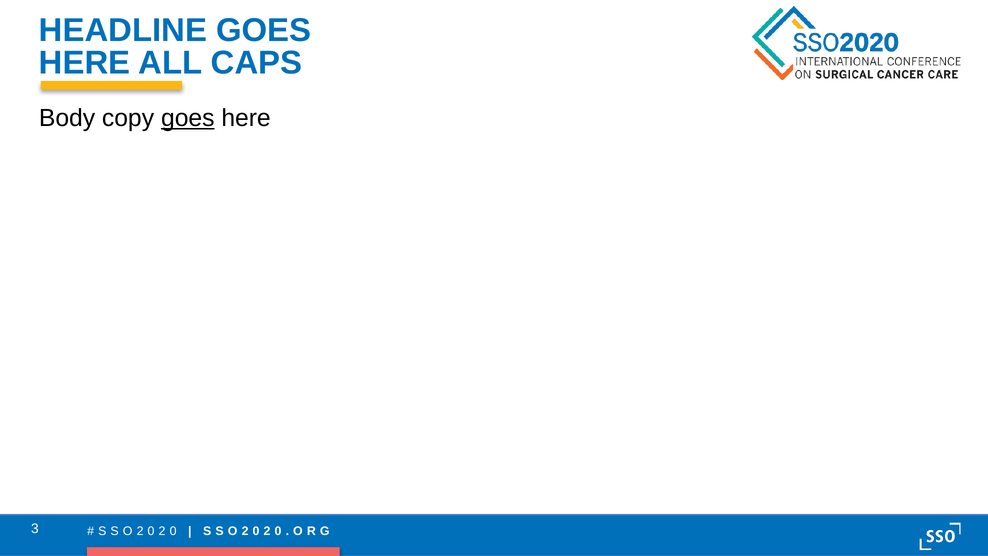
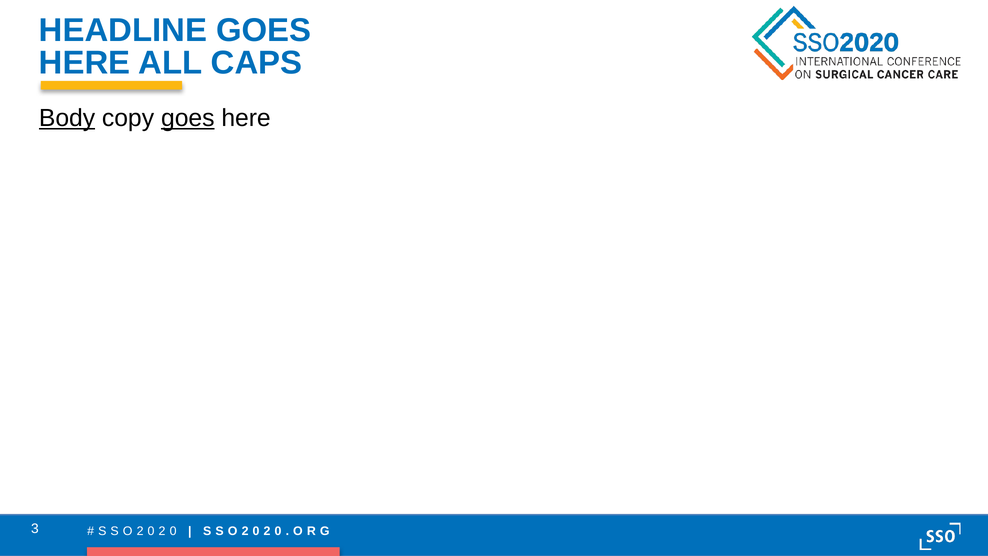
Body underline: none -> present
